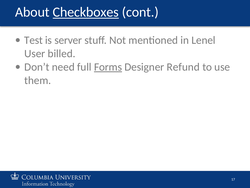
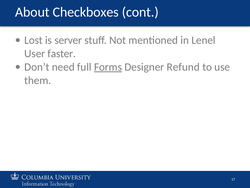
Checkboxes underline: present -> none
Test: Test -> Lost
billed: billed -> faster
